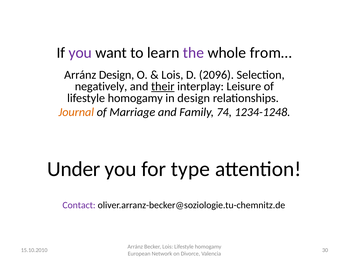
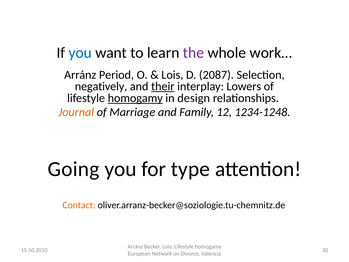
you at (80, 53) colour: purple -> blue
from…: from… -> work…
Arránz Design: Design -> Period
2096: 2096 -> 2087
Leisure: Leisure -> Lowers
homogamy at (135, 98) underline: none -> present
74: 74 -> 12
Under: Under -> Going
Contact colour: purple -> orange
